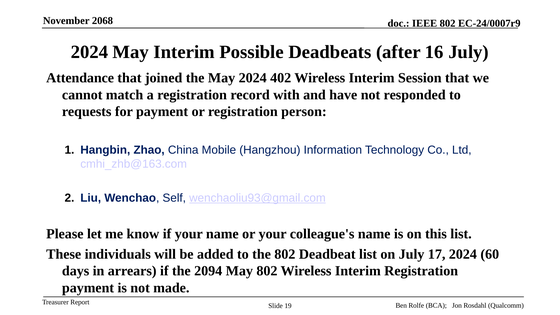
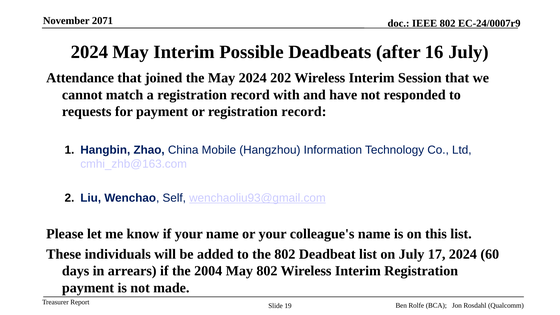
2068: 2068 -> 2071
402: 402 -> 202
or registration person: person -> record
2094: 2094 -> 2004
